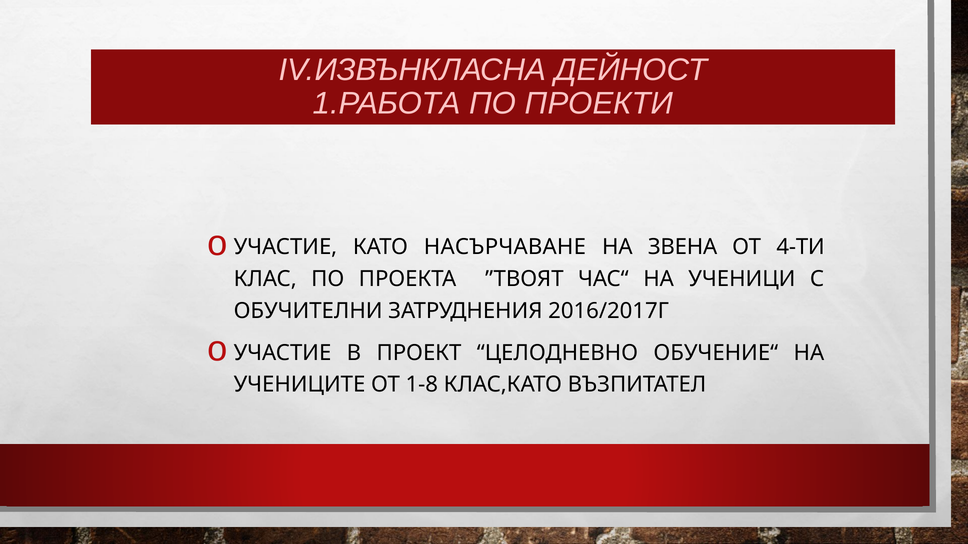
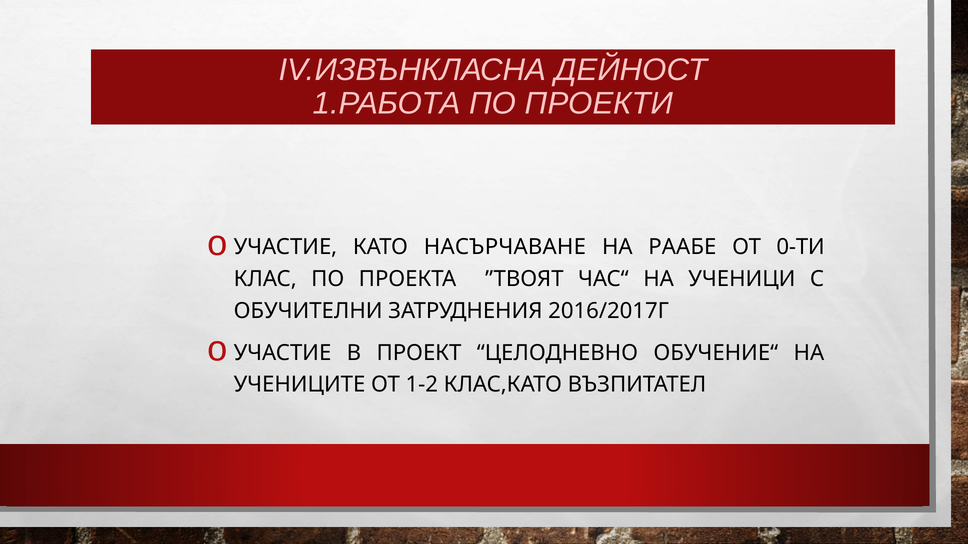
ЗВЕНА: ЗВЕНА -> РААБЕ
4-ТИ: 4-ТИ -> 0-ТИ
1-8: 1-8 -> 1-2
